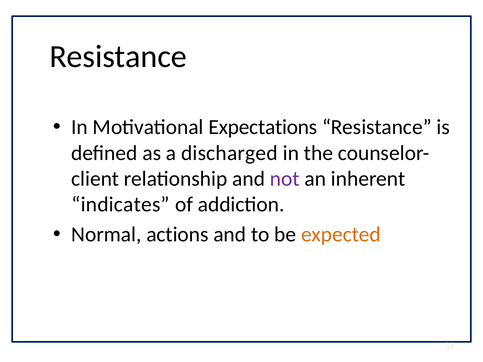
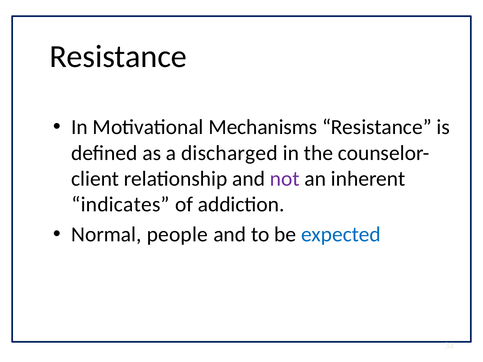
Expectations: Expectations -> Mechanisms
actions: actions -> people
expected colour: orange -> blue
